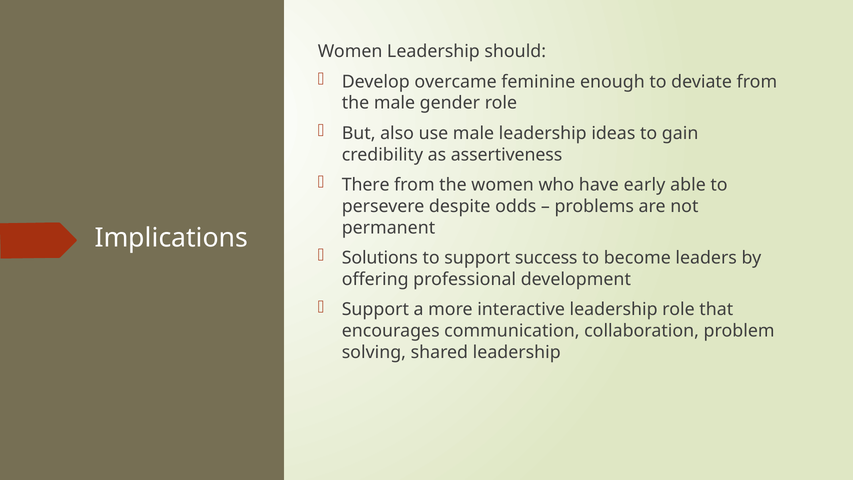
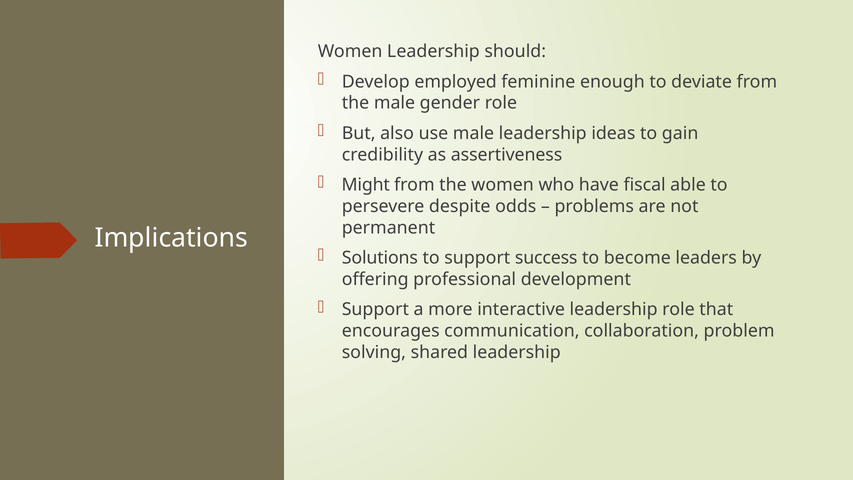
overcame: overcame -> employed
There: There -> Might
early: early -> fiscal
